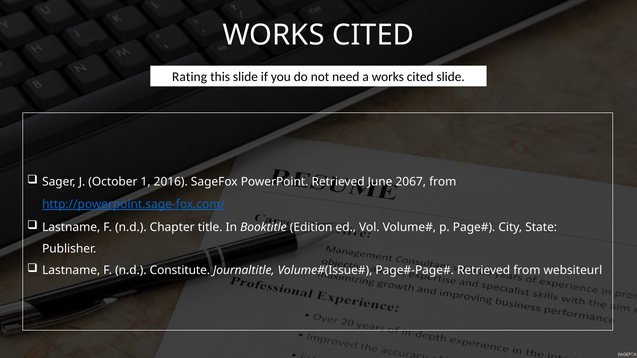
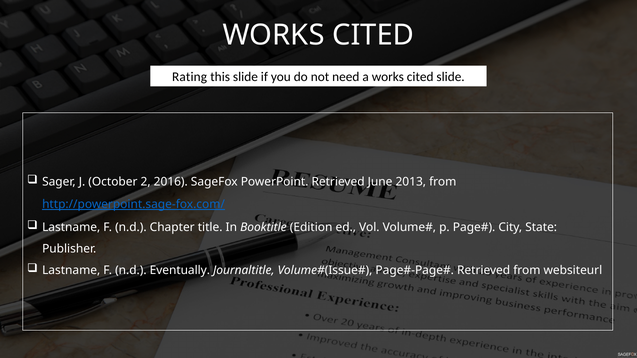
1: 1 -> 2
2067: 2067 -> 2013
Constitute: Constitute -> Eventually
